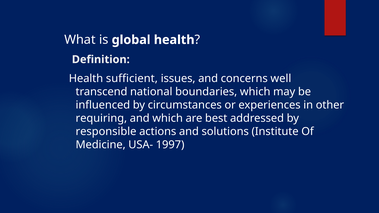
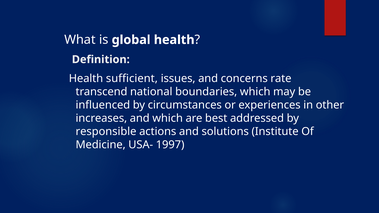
well: well -> rate
requiring: requiring -> increases
